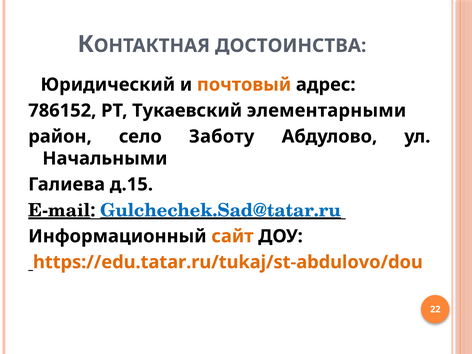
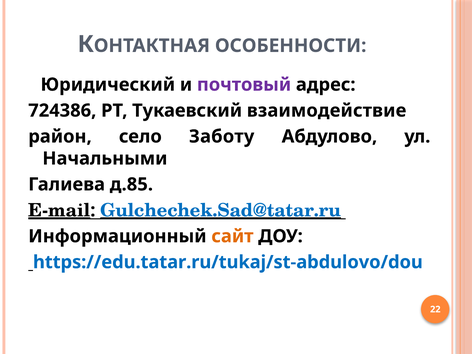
ДОСТОИНСТВА: ДОСТОИНСТВА -> ОСОБЕННОСТИ
почтовый colour: orange -> purple
786152: 786152 -> 724386
элементарными: элементарными -> взаимодействие
д.15: д.15 -> д.85
https://edu.tatar.ru/tukaj/st-abdulovo/dou colour: orange -> blue
